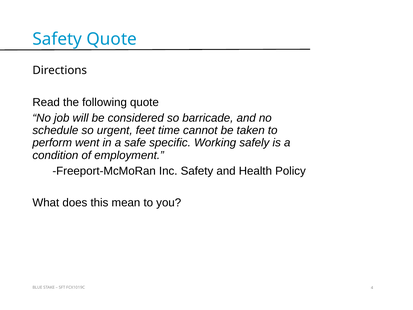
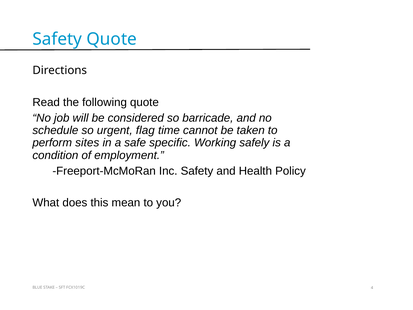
feet: feet -> flag
went: went -> sites
